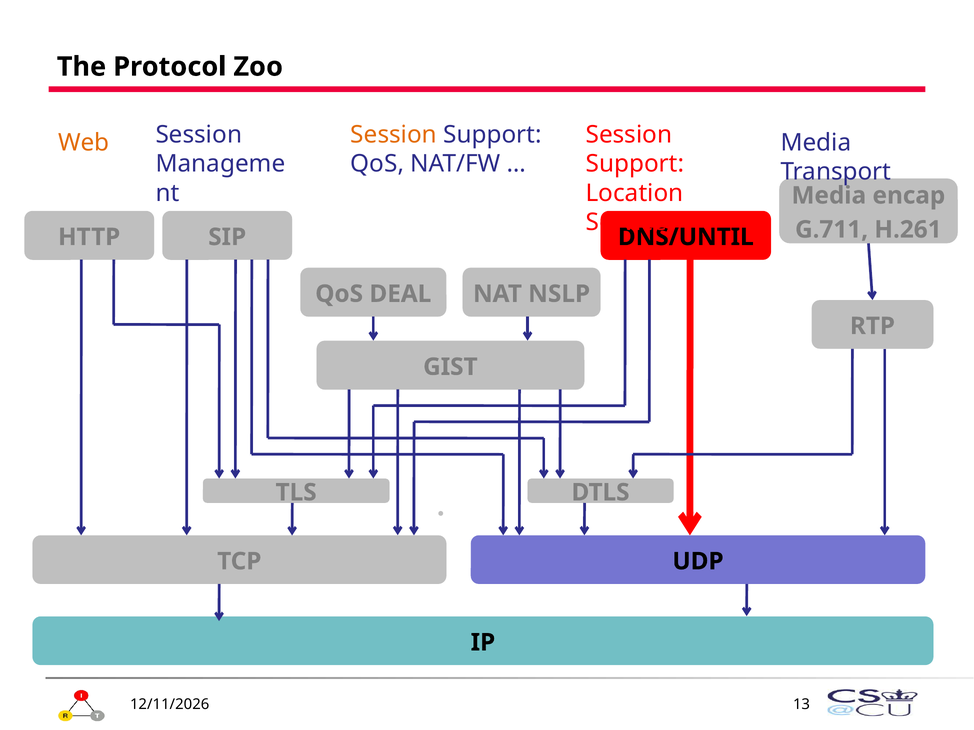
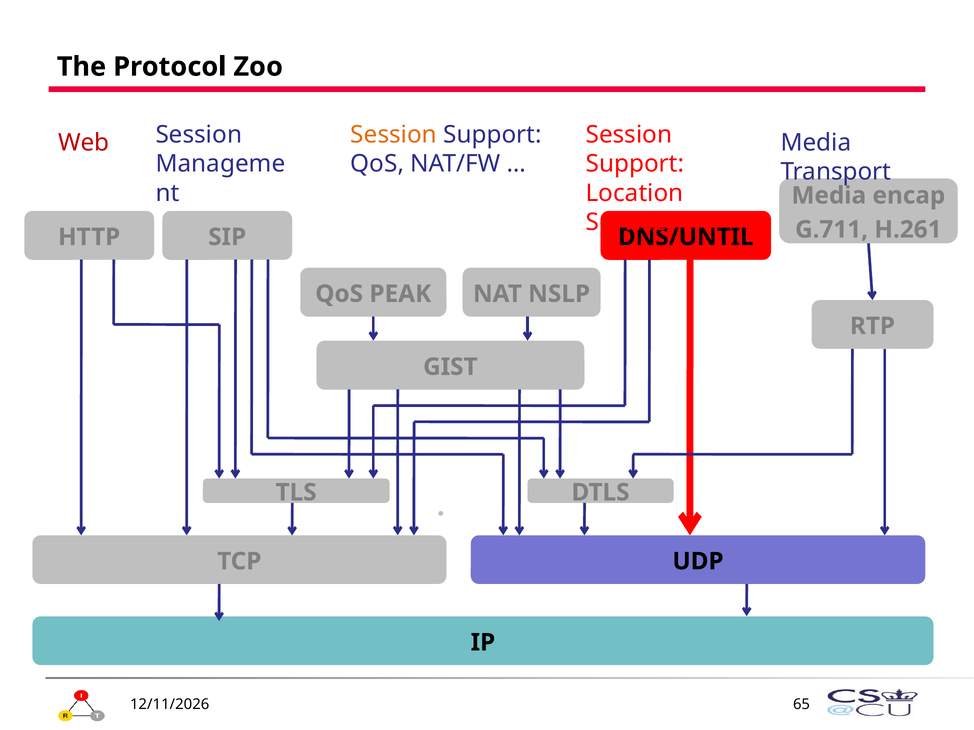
Web colour: orange -> red
DEAL: DEAL -> PEAK
13: 13 -> 65
